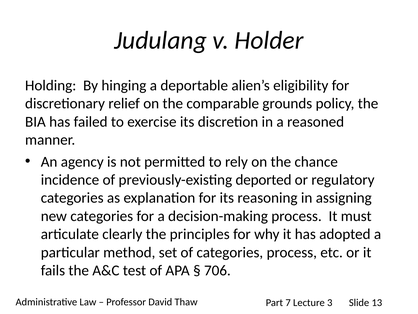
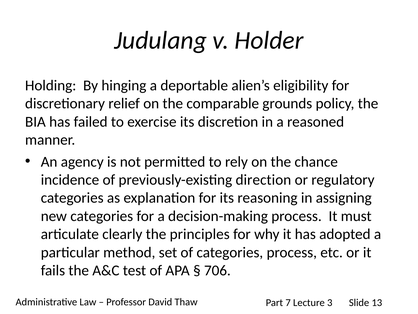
deported: deported -> direction
